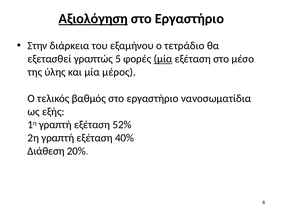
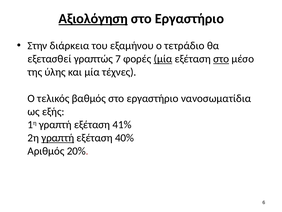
5: 5 -> 7
στο at (221, 59) underline: none -> present
μέρος: μέρος -> τέχνες
52%: 52% -> 41%
γραπτή at (58, 138) underline: none -> present
Διάθεση: Διάθεση -> Αριθμός
